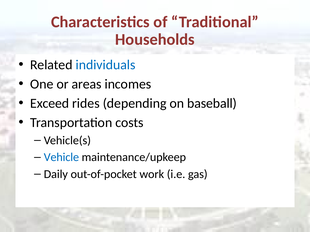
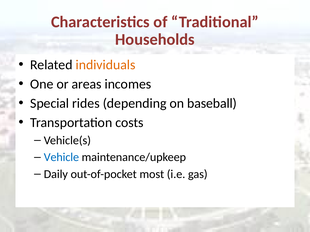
individuals colour: blue -> orange
Exceed: Exceed -> Special
work: work -> most
